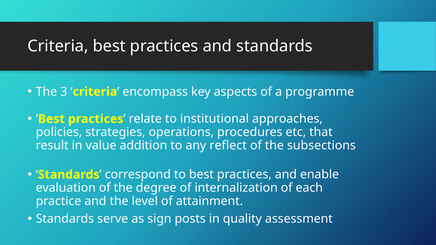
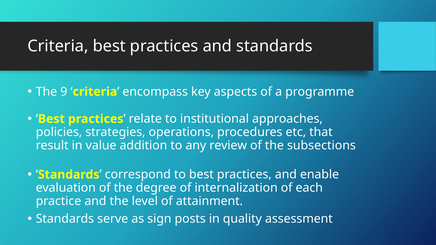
3: 3 -> 9
reflect: reflect -> review
